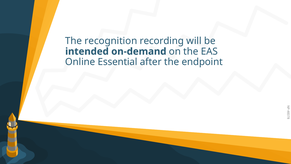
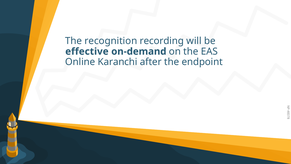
intended: intended -> effective
Essential: Essential -> Karanchi
